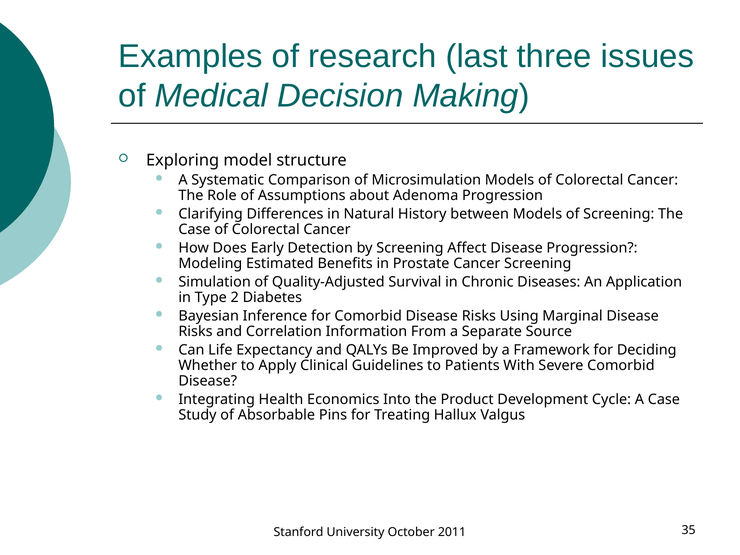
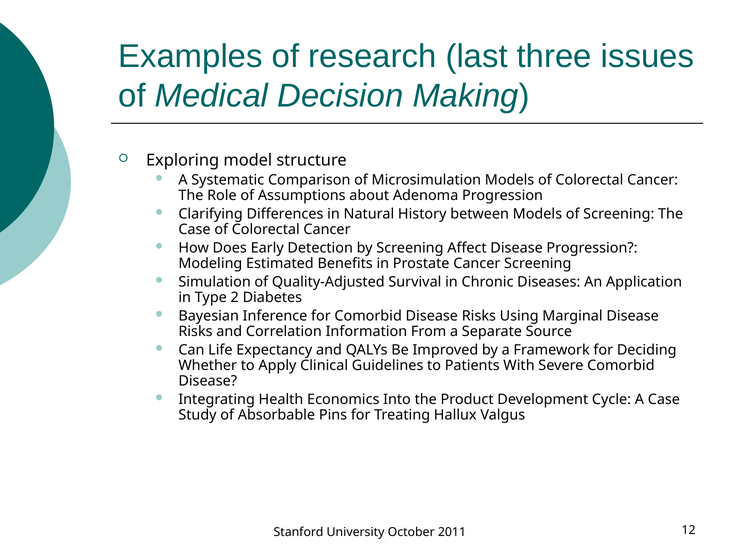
35: 35 -> 12
